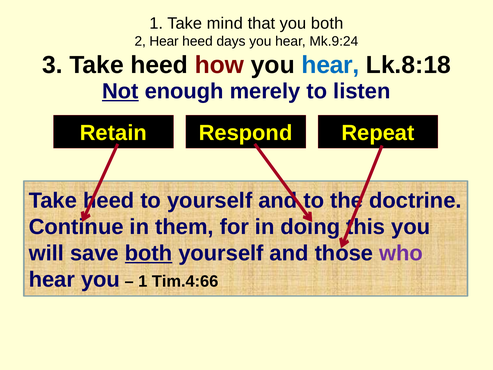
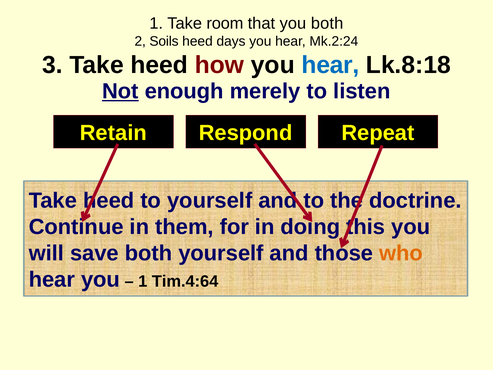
mind: mind -> room
2 Hear: Hear -> Soils
Mk.9:24: Mk.9:24 -> Mk.2:24
both at (149, 253) underline: present -> none
who colour: purple -> orange
Tim.4:66: Tim.4:66 -> Tim.4:64
